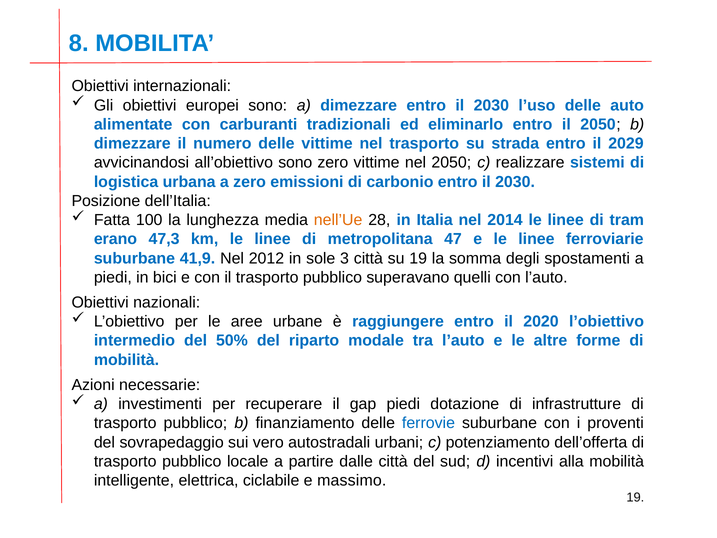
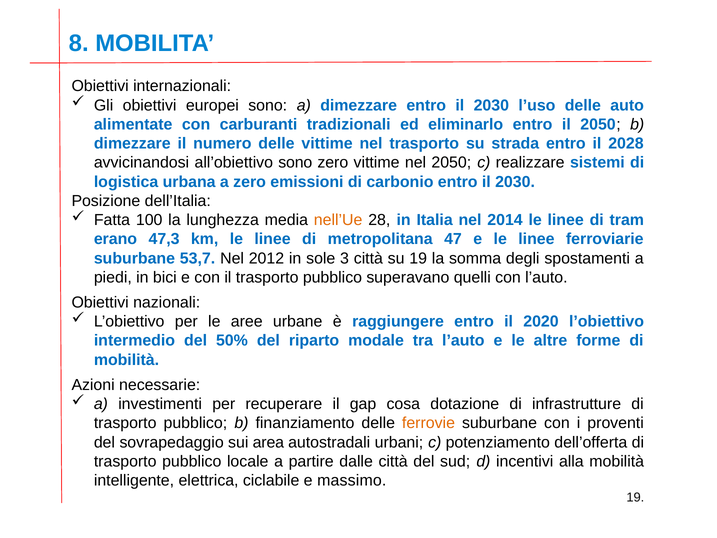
2029: 2029 -> 2028
41,9: 41,9 -> 53,7
gap piedi: piedi -> cosa
ferrovie colour: blue -> orange
vero: vero -> area
